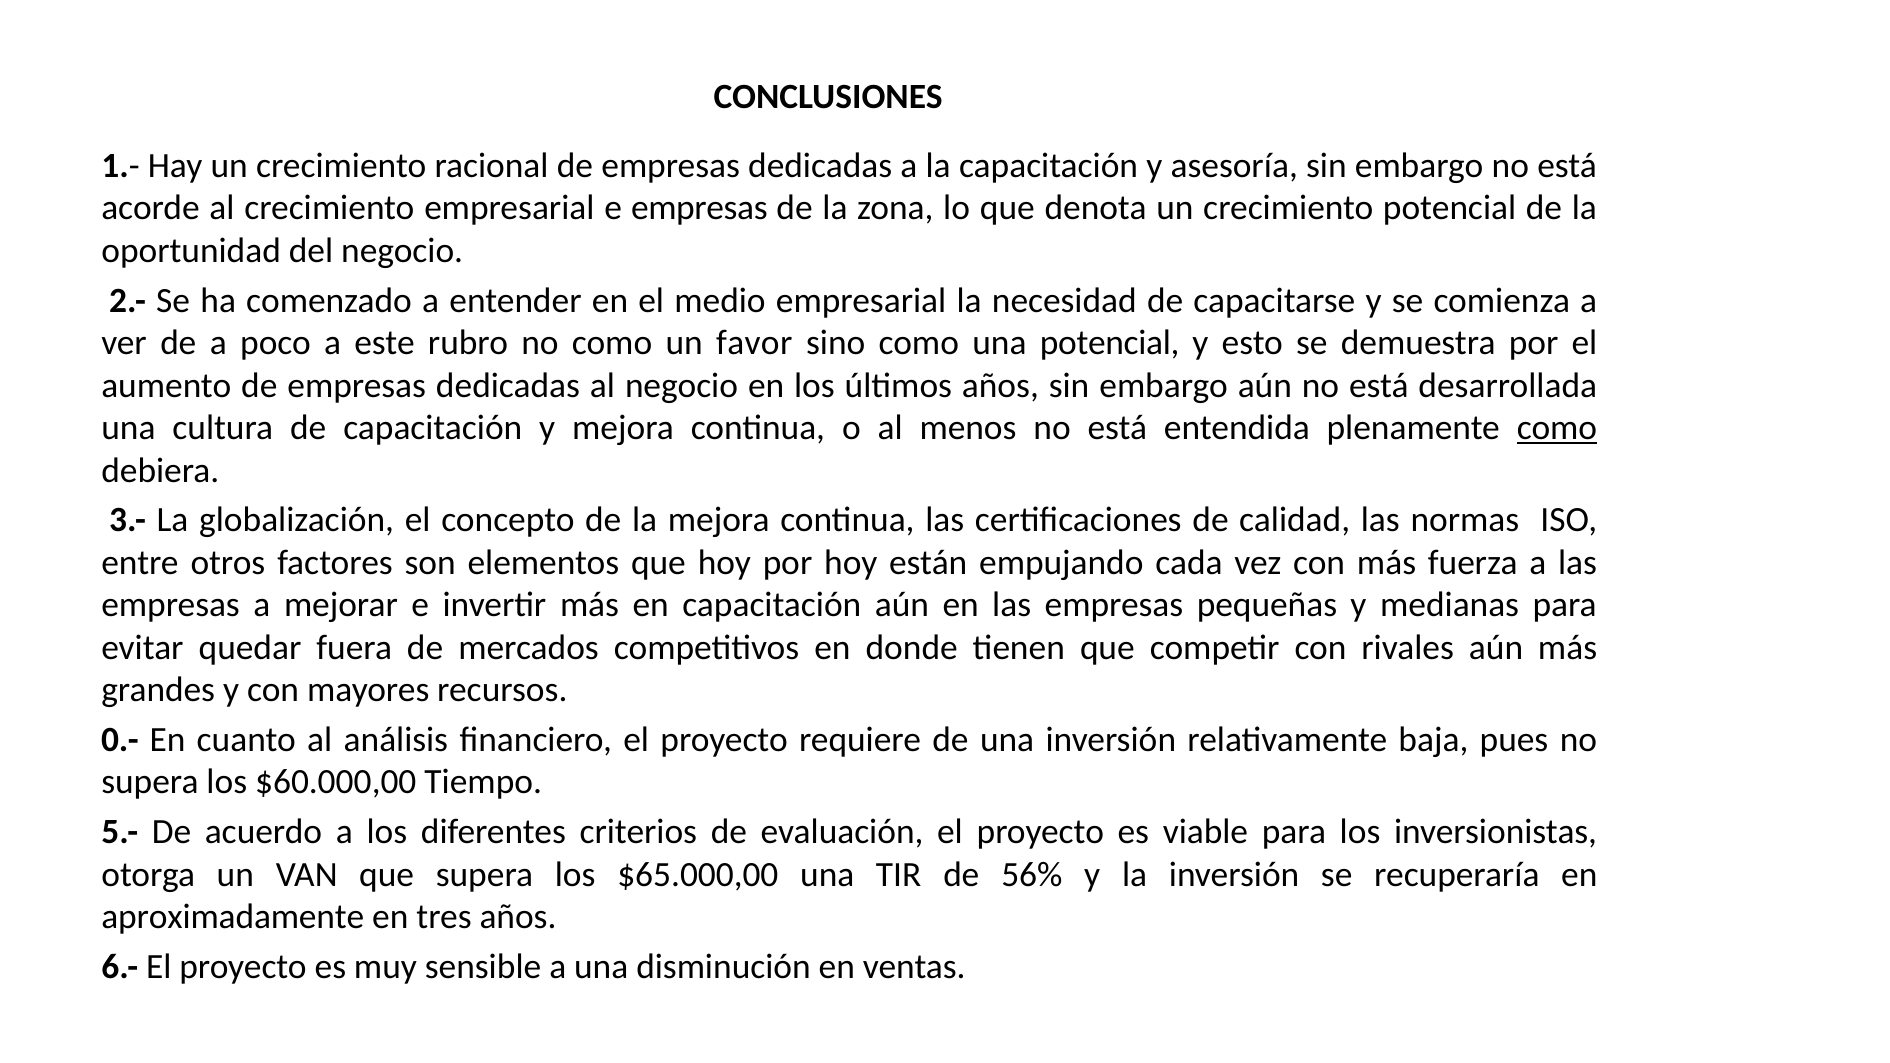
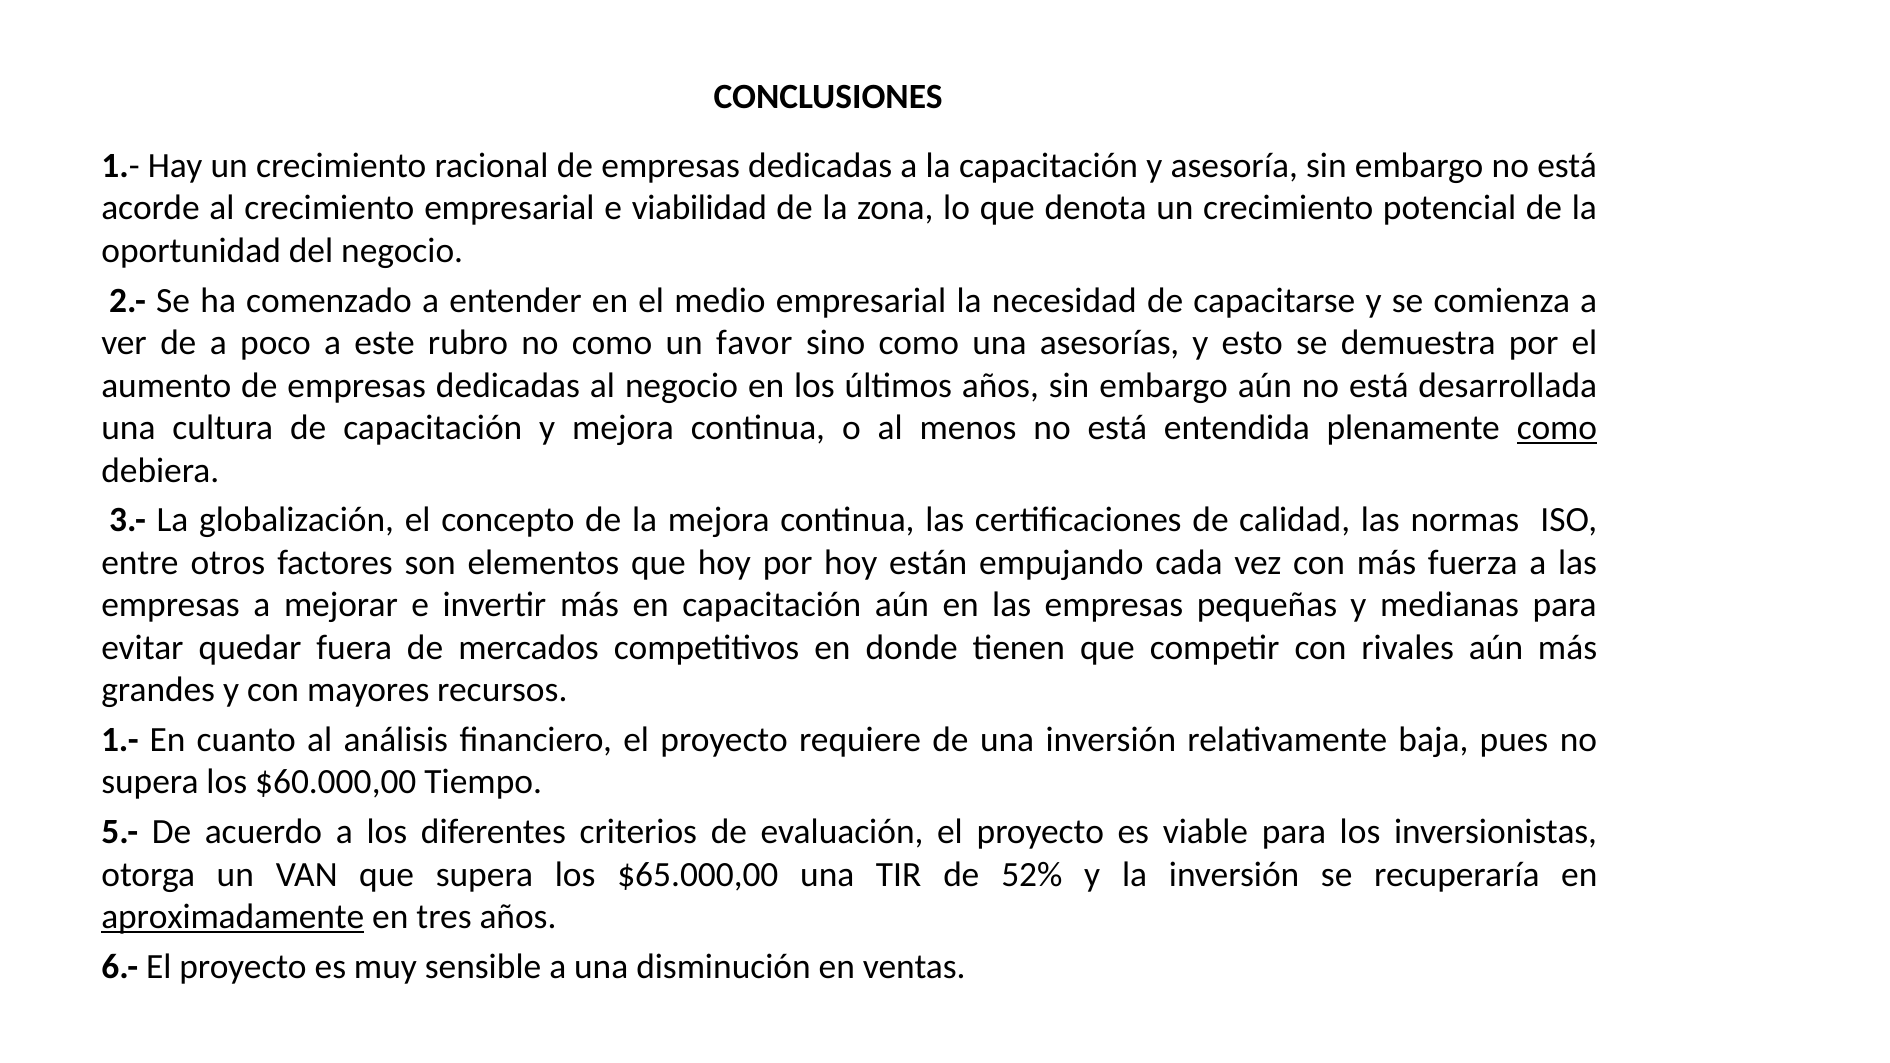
e empresas: empresas -> viabilidad
una potencial: potencial -> asesorías
0.- at (120, 740): 0.- -> 1.-
56%: 56% -> 52%
aproximadamente underline: none -> present
